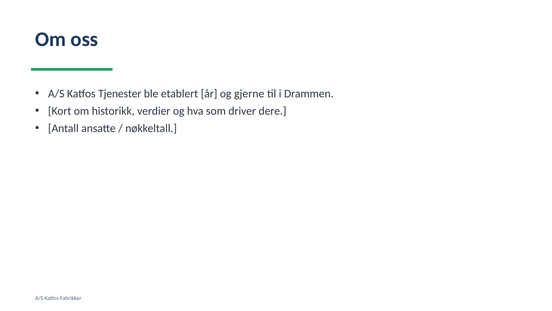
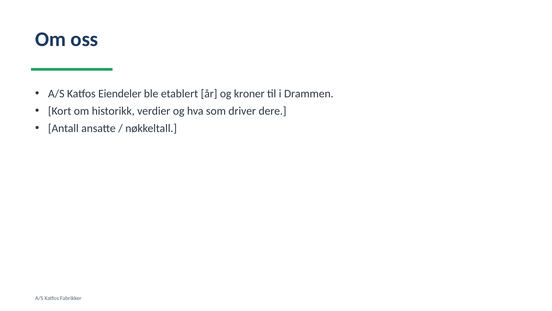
Tjenester: Tjenester -> Eiendeler
gjerne: gjerne -> kroner
